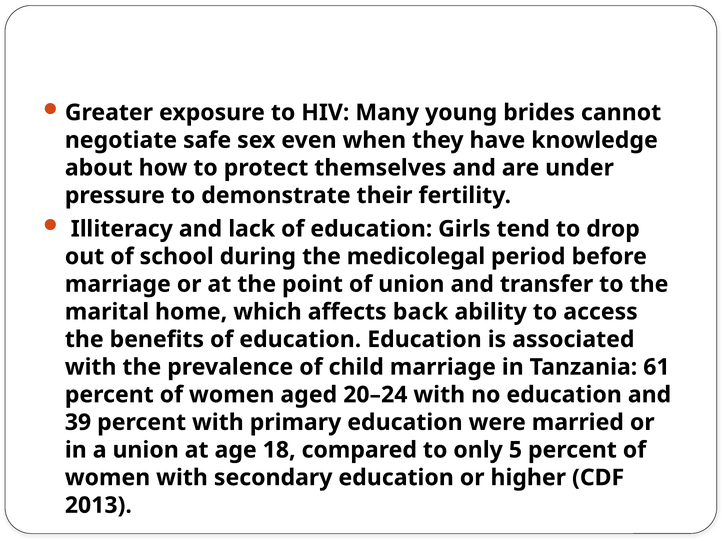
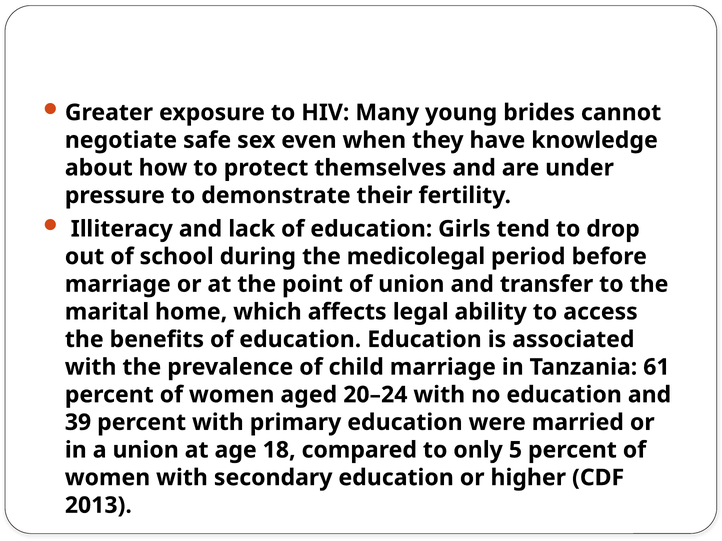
back: back -> legal
